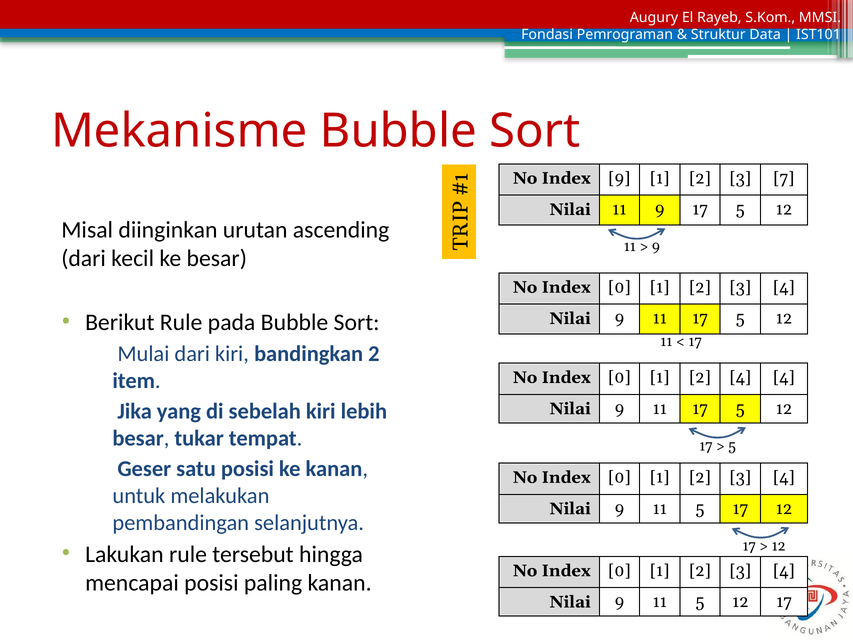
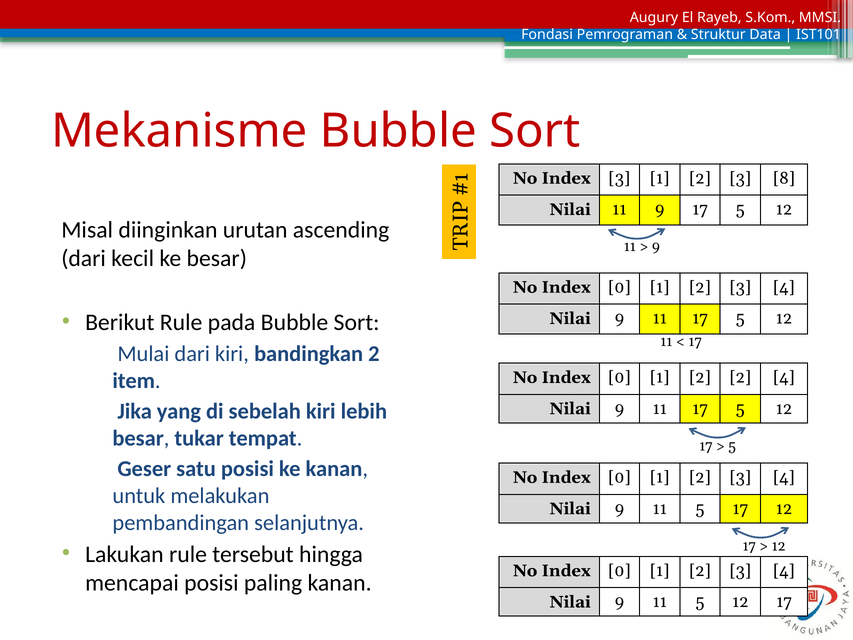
Index 9: 9 -> 3
7: 7 -> 8
2 4: 4 -> 2
